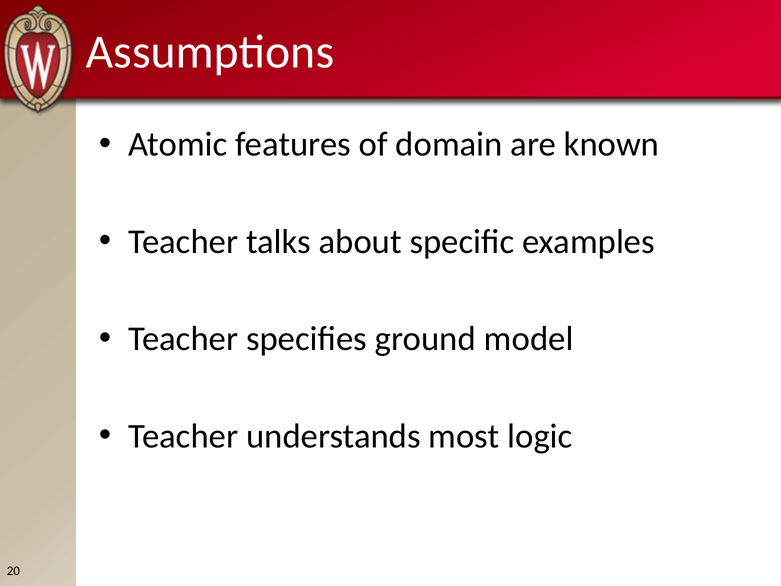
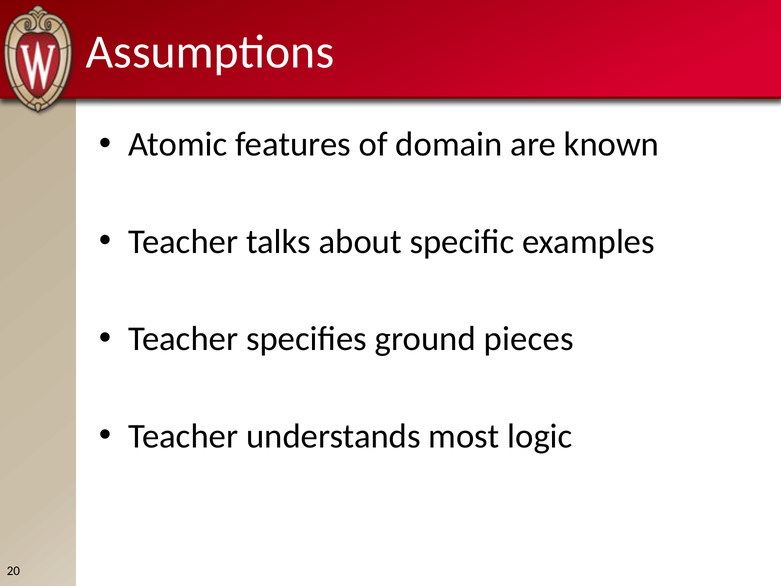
model: model -> pieces
